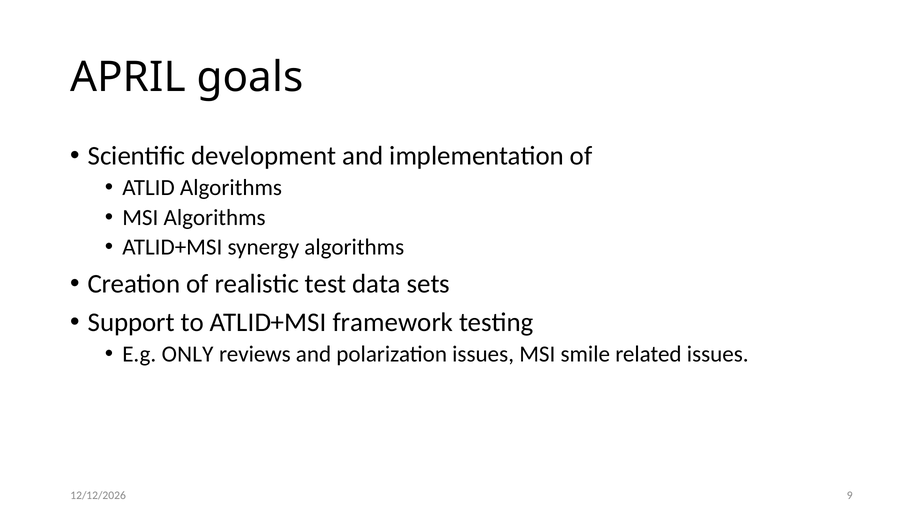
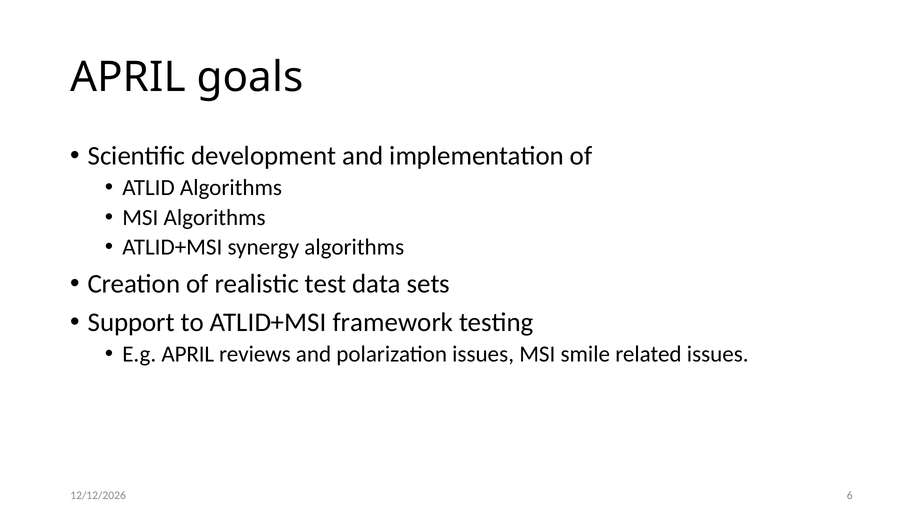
E.g ONLY: ONLY -> APRIL
9: 9 -> 6
